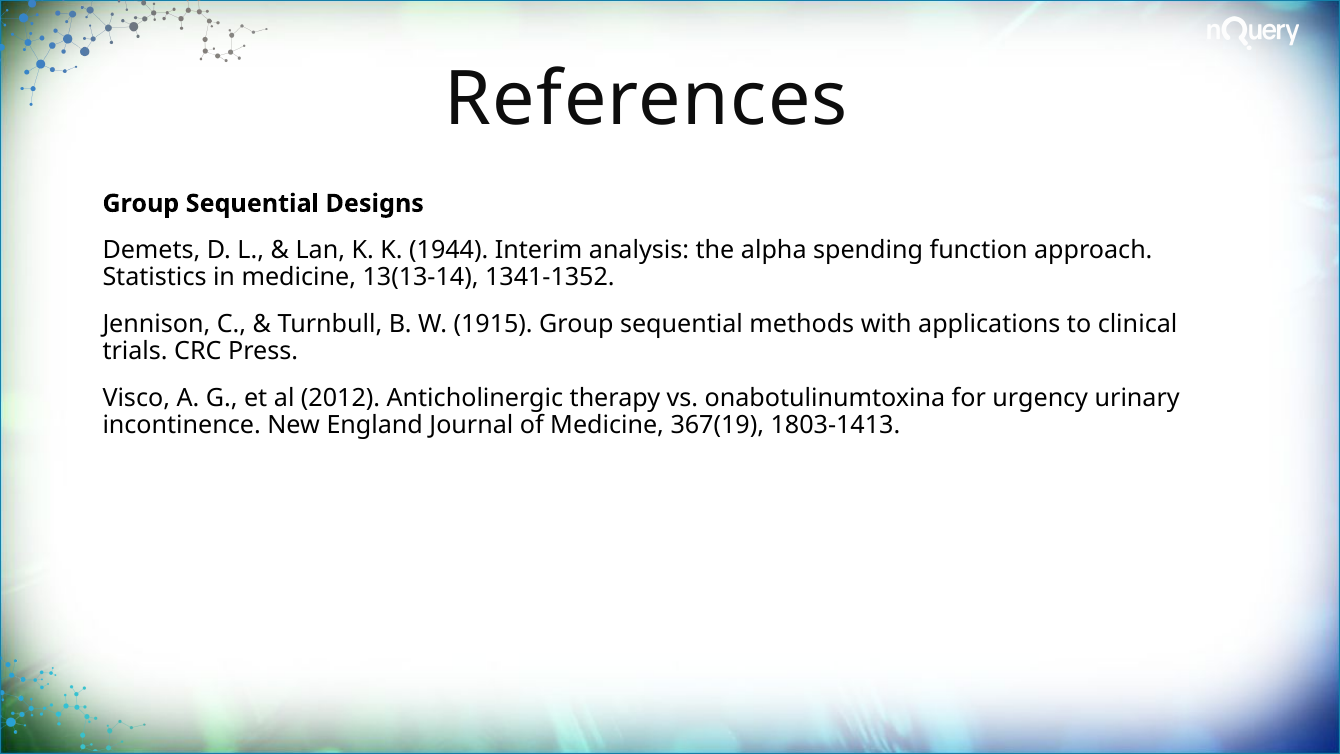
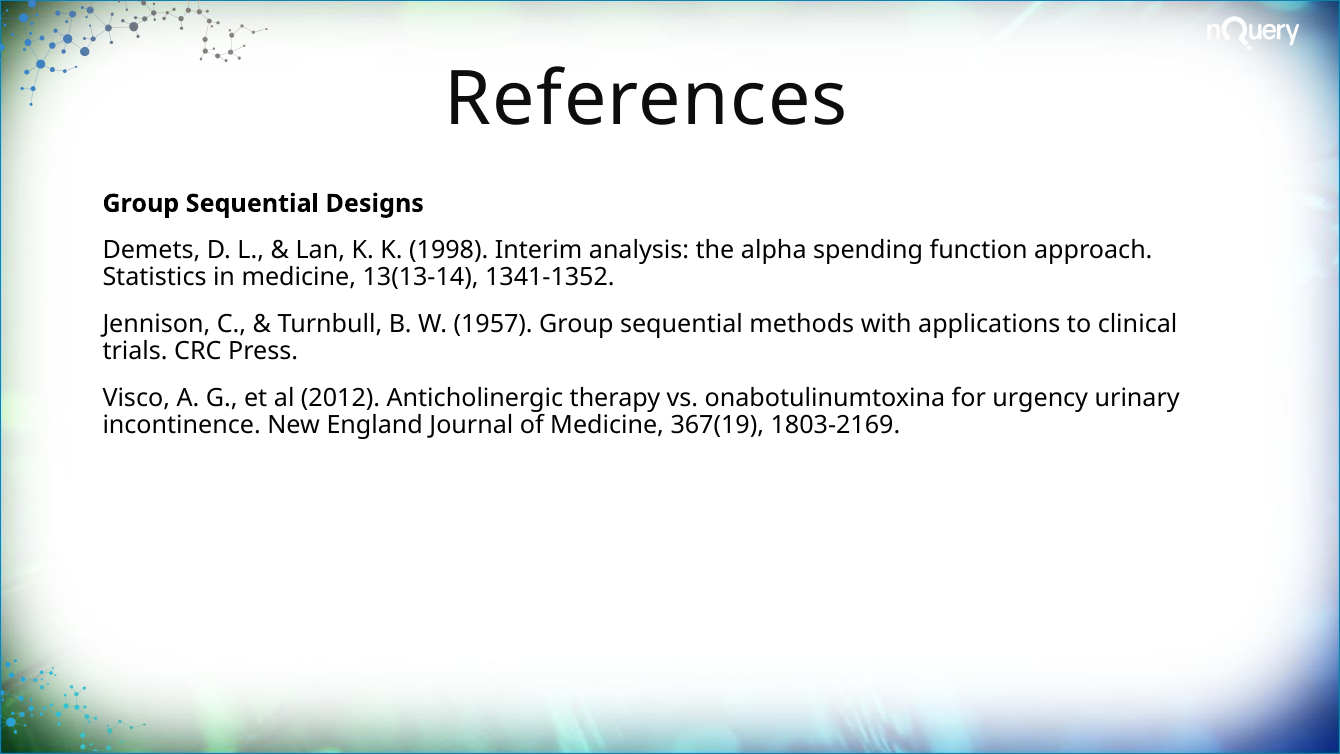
1944: 1944 -> 1998
1915: 1915 -> 1957
1803-1413: 1803-1413 -> 1803-2169
